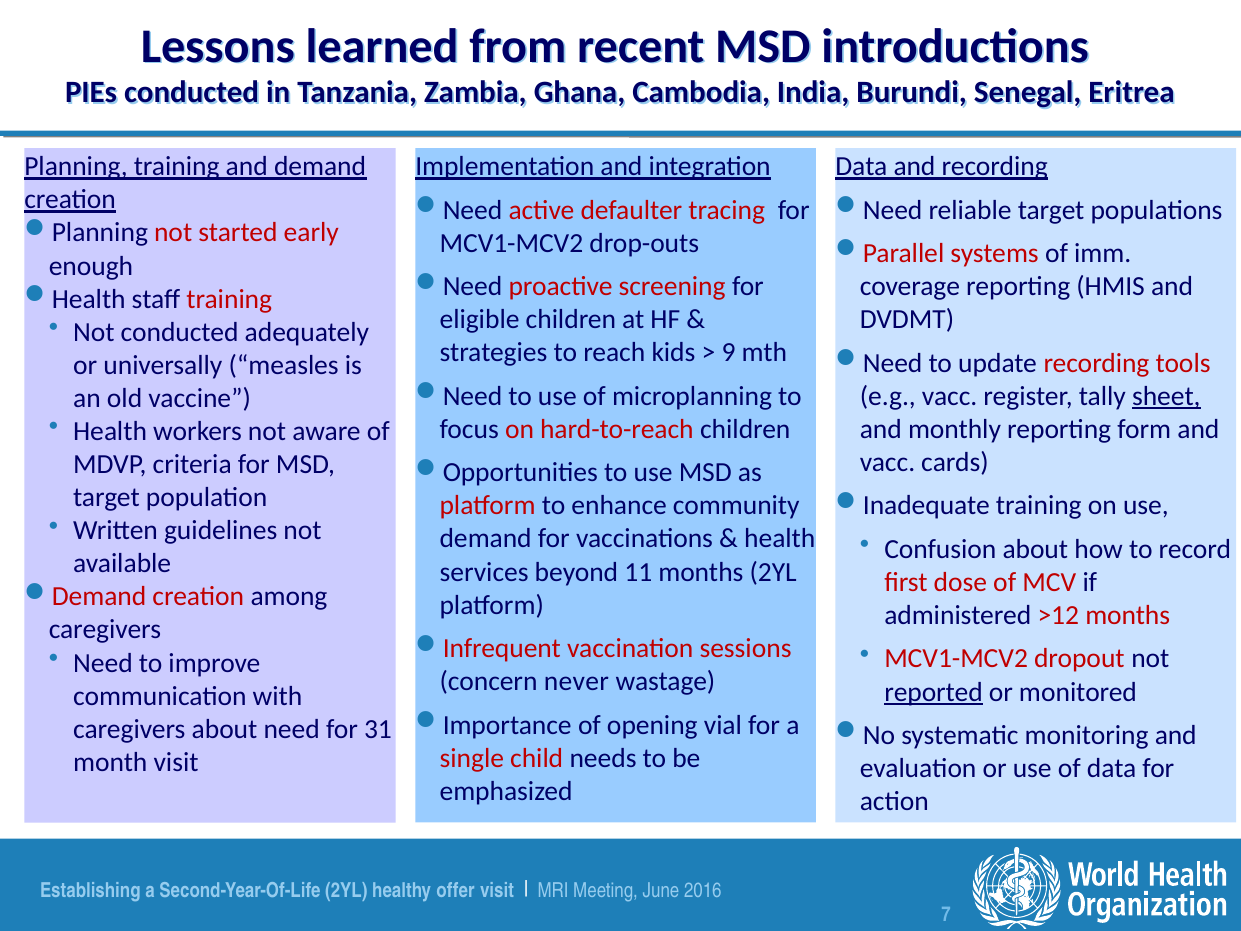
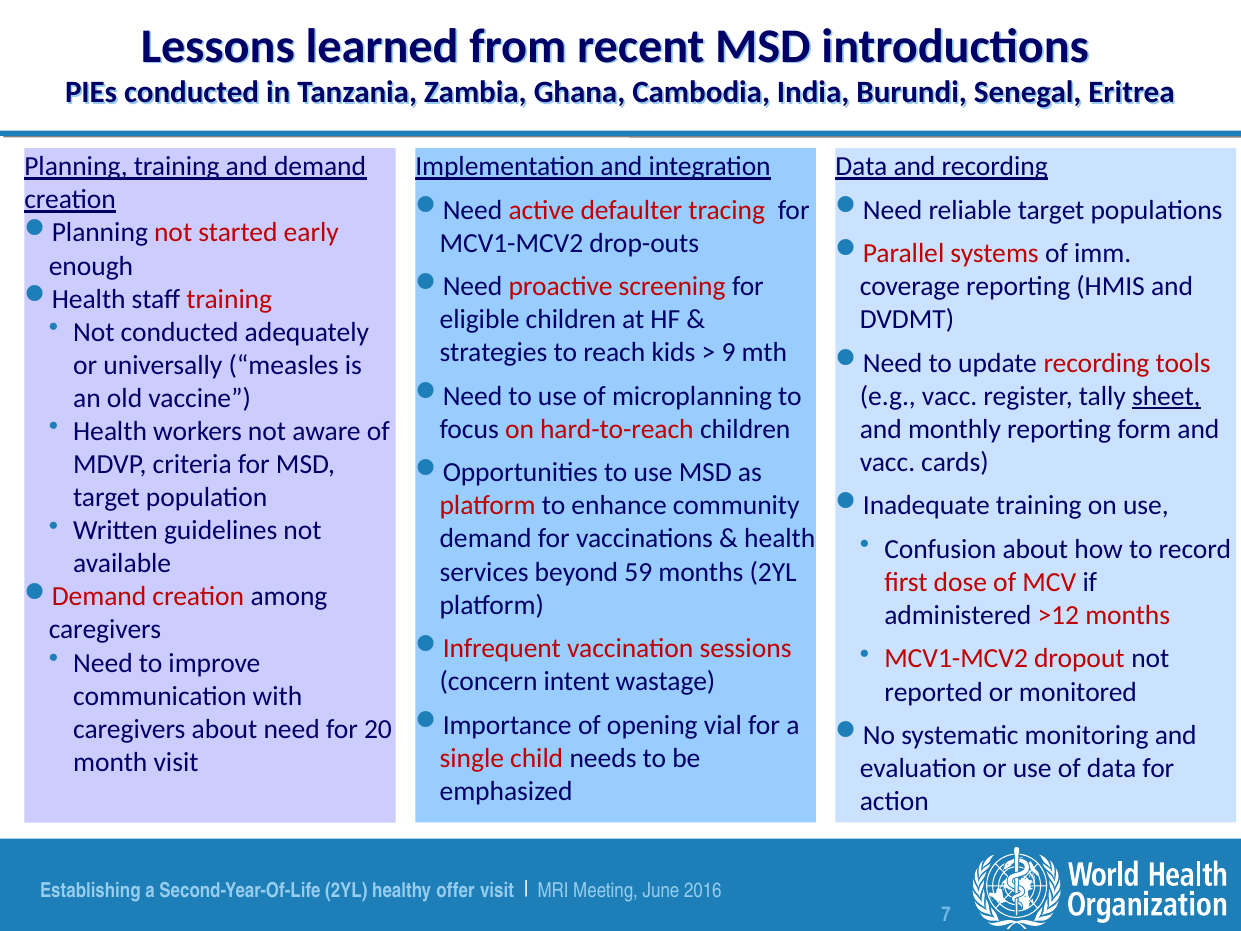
11: 11 -> 59
never: never -> intent
reported underline: present -> none
31: 31 -> 20
